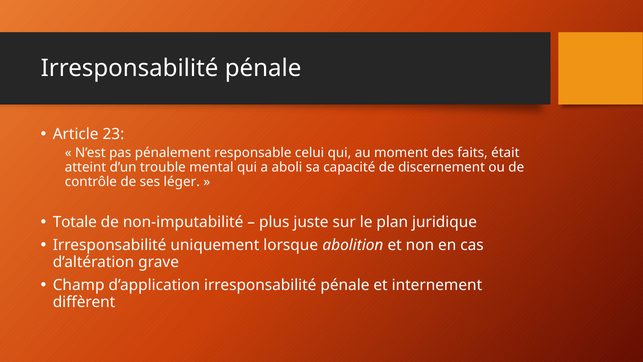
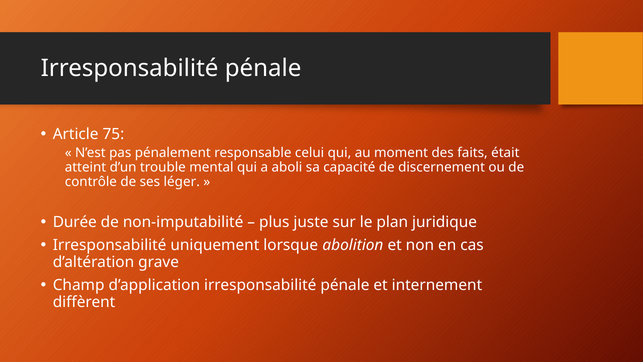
23: 23 -> 75
Totale: Totale -> Durée
